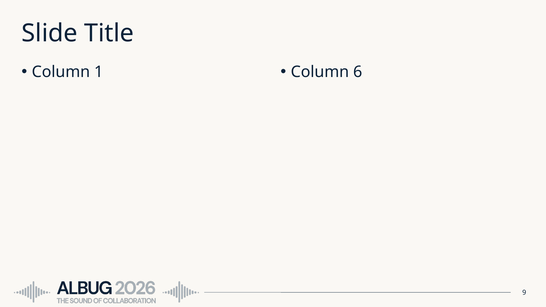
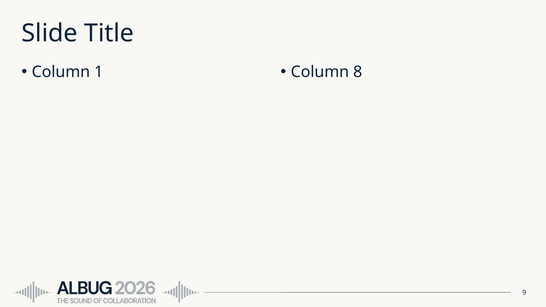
6: 6 -> 8
